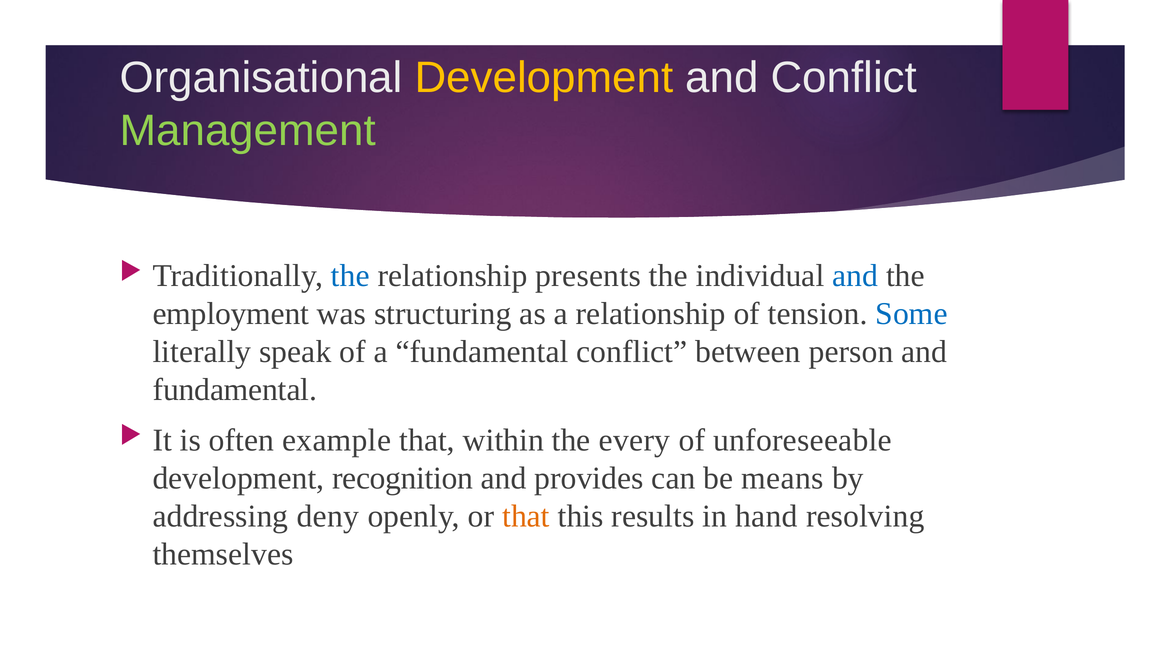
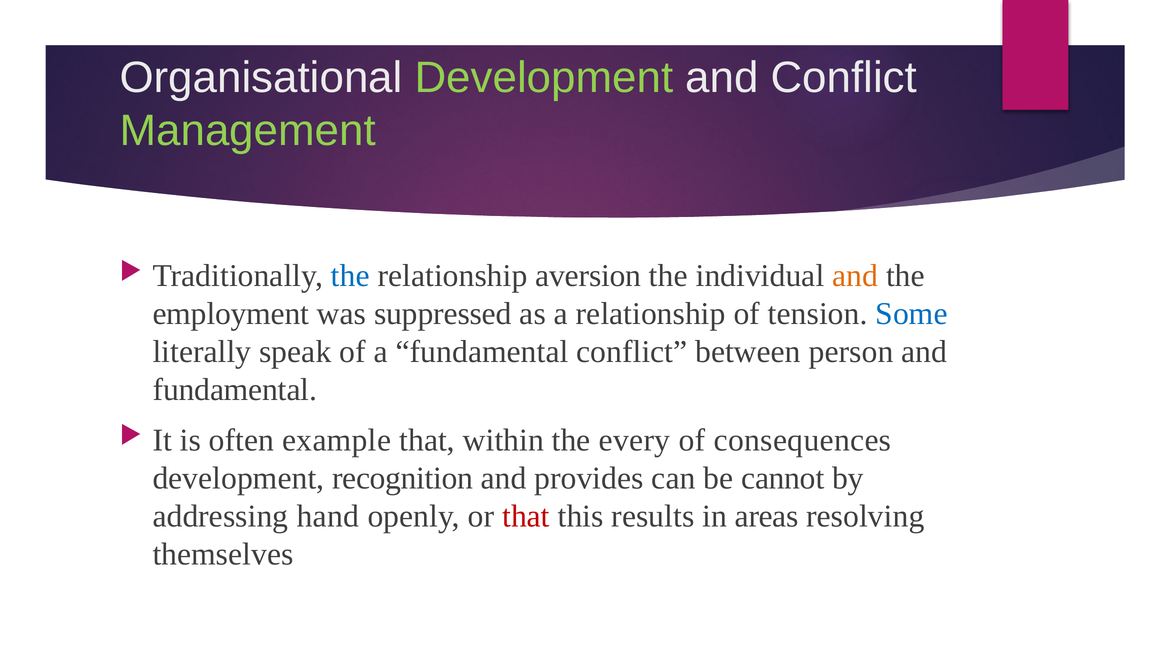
Development at (544, 78) colour: yellow -> light green
presents: presents -> aversion
and at (855, 276) colour: blue -> orange
structuring: structuring -> suppressed
unforeseeable: unforeseeable -> consequences
means: means -> cannot
deny: deny -> hand
that at (526, 516) colour: orange -> red
hand: hand -> areas
